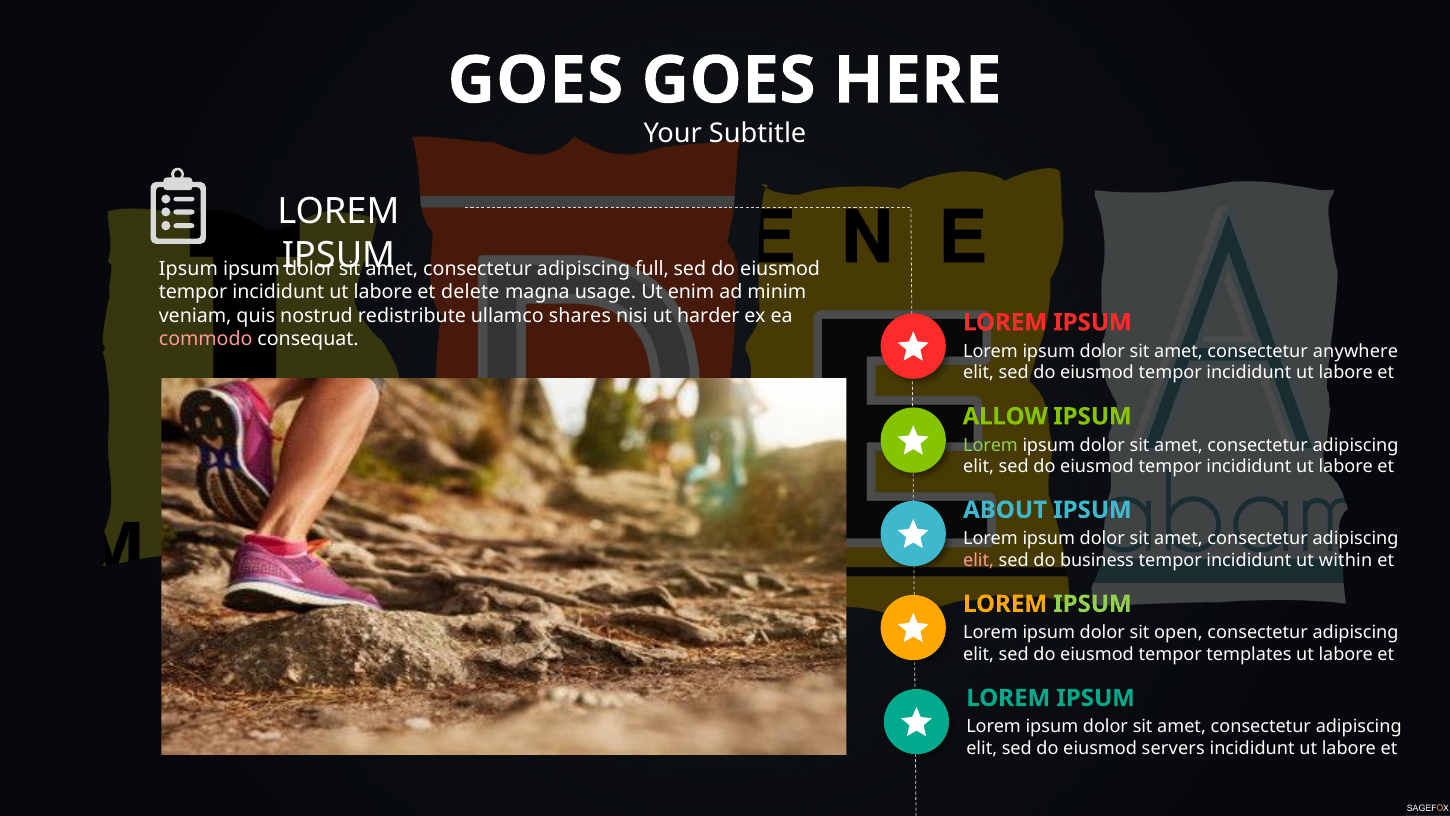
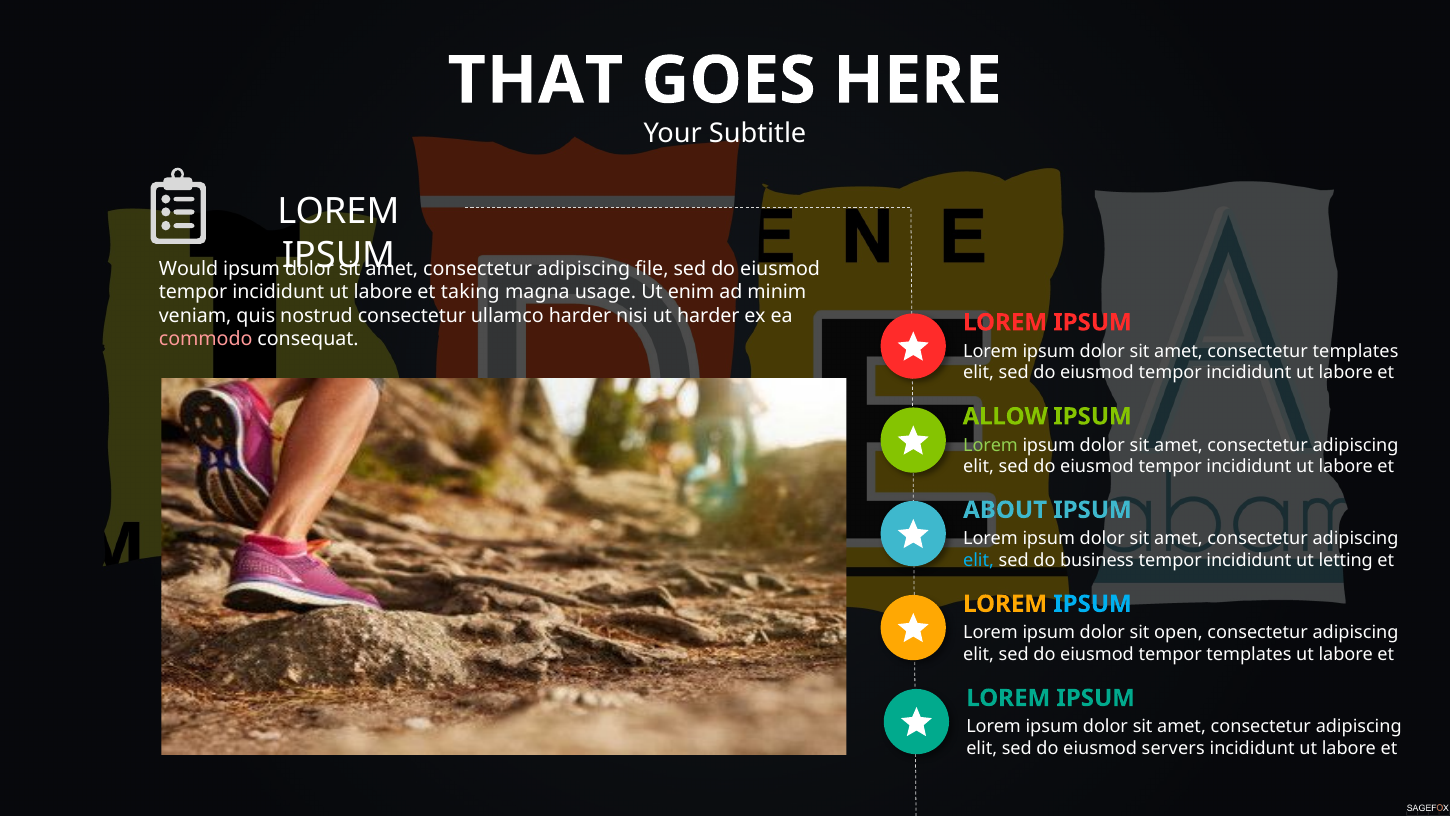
GOES at (535, 81): GOES -> THAT
Ipsum at (188, 269): Ipsum -> Would
full: full -> file
delete: delete -> taking
nostrud redistribute: redistribute -> consectetur
ullamco shares: shares -> harder
consectetur anywhere: anywhere -> templates
elit at (979, 560) colour: pink -> light blue
within: within -> letting
IPSUM at (1093, 604) colour: light green -> light blue
